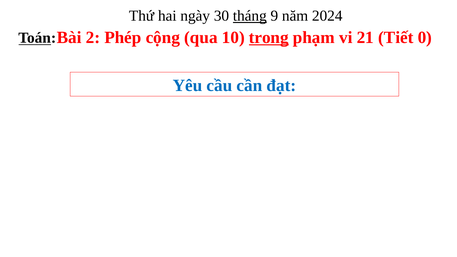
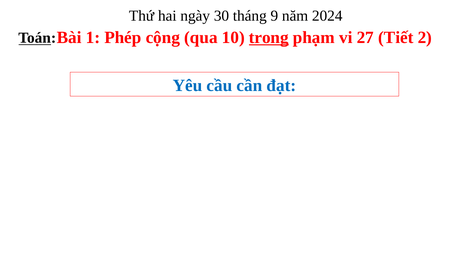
tháng underline: present -> none
2: 2 -> 1
21: 21 -> 27
0: 0 -> 2
